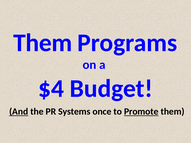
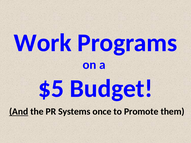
Them at (43, 43): Them -> Work
$4: $4 -> $5
Promote underline: present -> none
